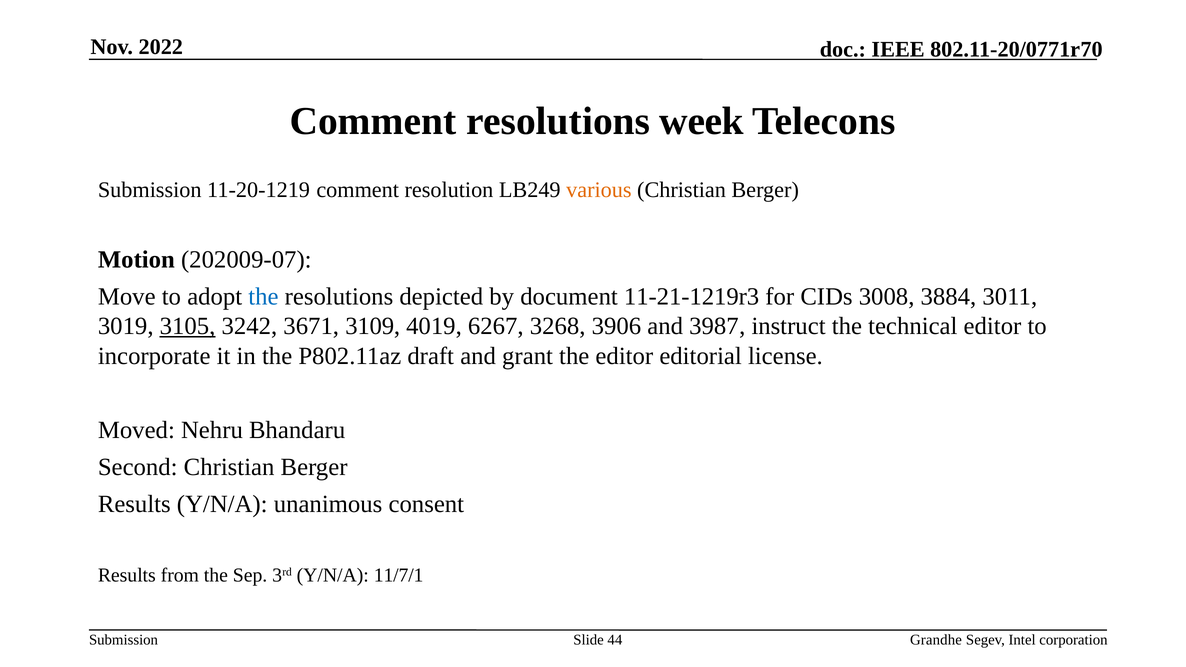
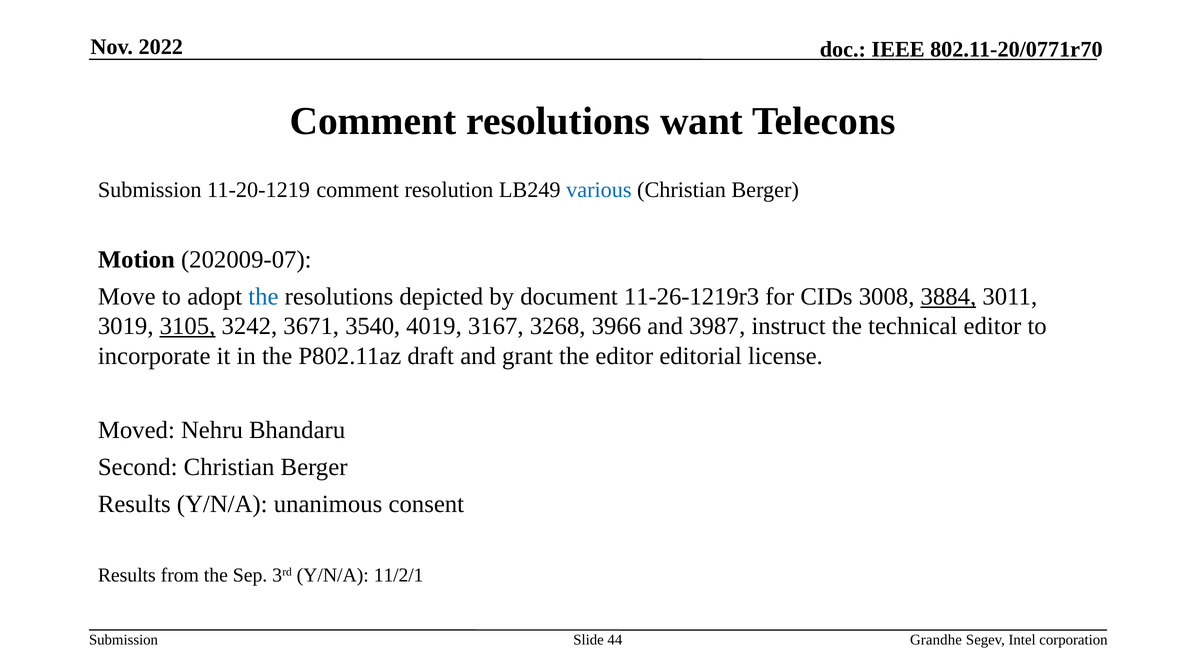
week: week -> want
various colour: orange -> blue
11-21-1219r3: 11-21-1219r3 -> 11-26-1219r3
3884 underline: none -> present
3109: 3109 -> 3540
6267: 6267 -> 3167
3906: 3906 -> 3966
11/7/1: 11/7/1 -> 11/2/1
